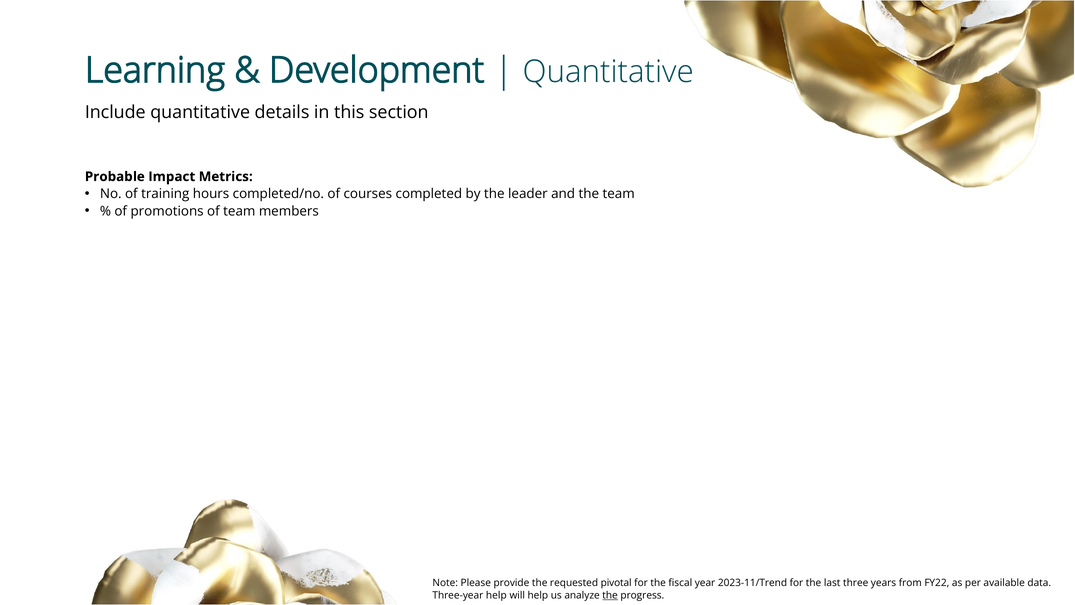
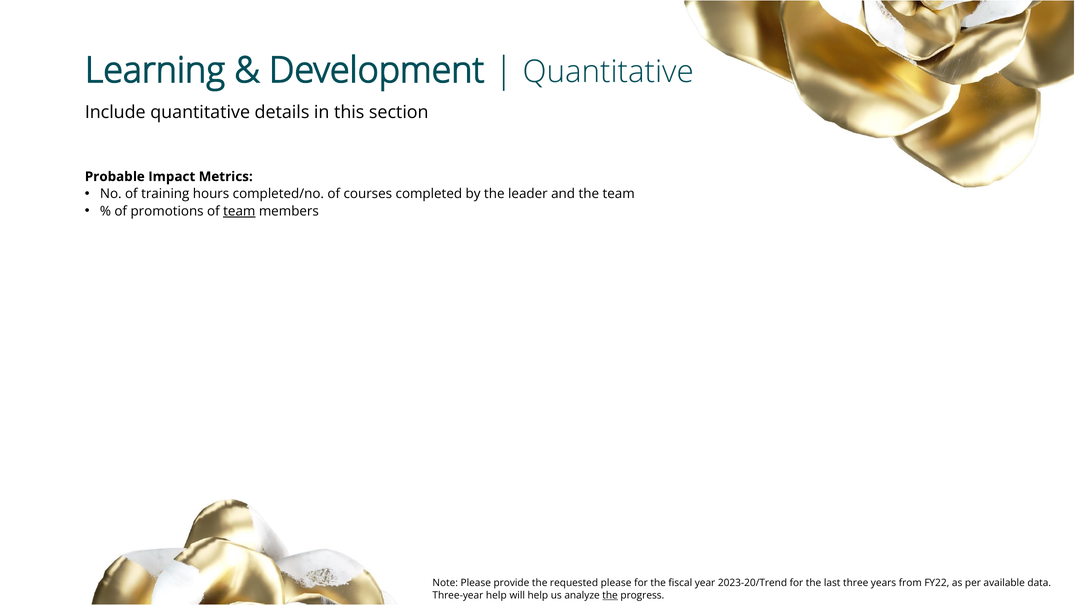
team at (239, 211) underline: none -> present
requested pivotal: pivotal -> please
2023-11/Trend: 2023-11/Trend -> 2023-20/Trend
